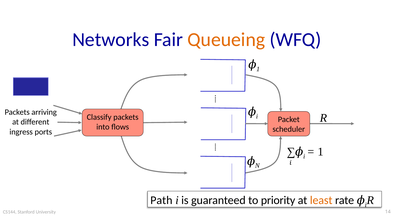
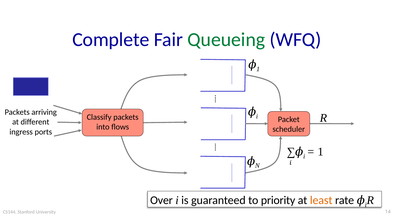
Networks: Networks -> Complete
Queueing colour: orange -> green
Path: Path -> Over
